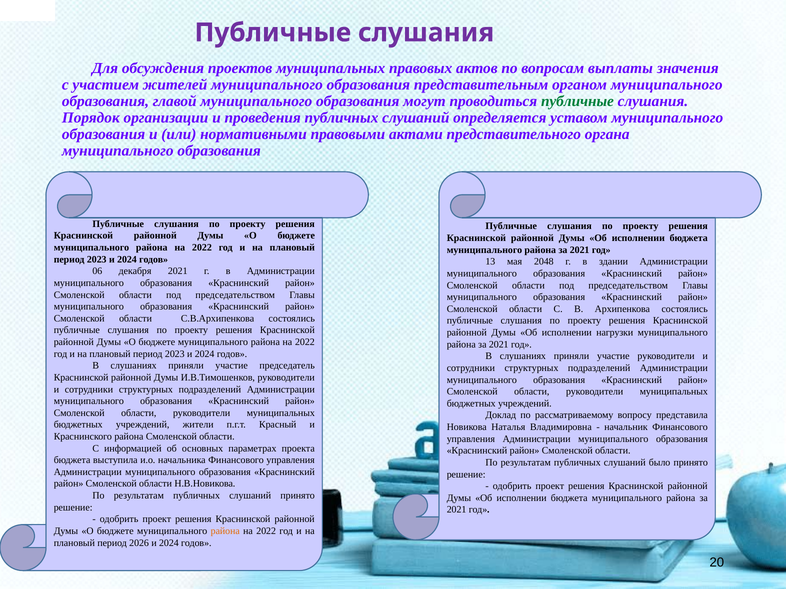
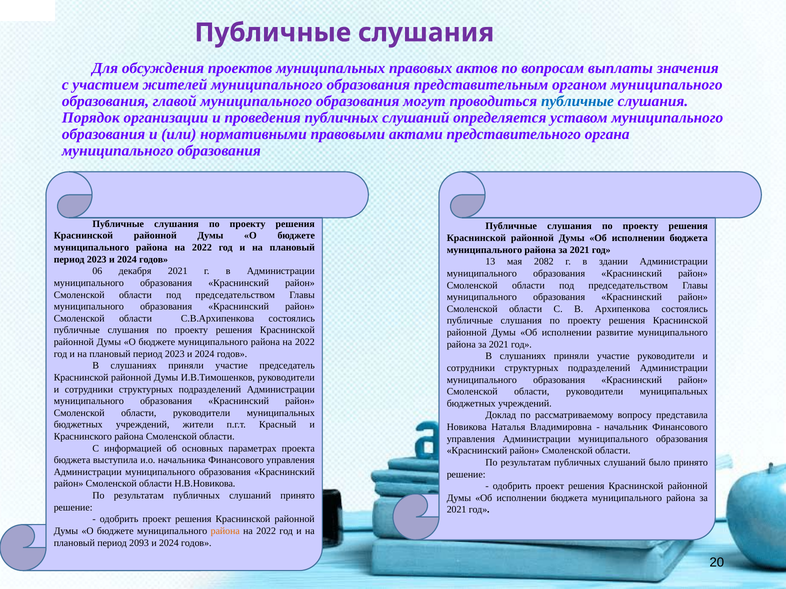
публичные at (577, 101) colour: green -> blue
2048: 2048 -> 2082
нагрузки: нагрузки -> развитие
2026: 2026 -> 2093
